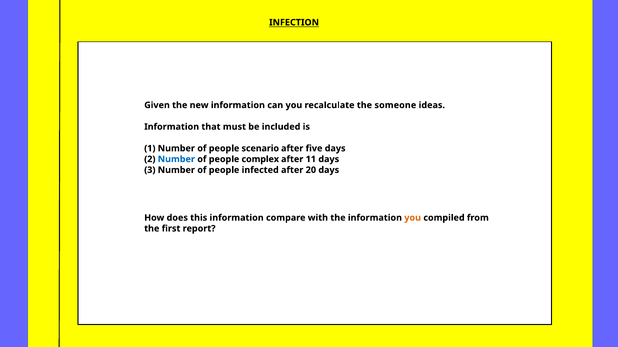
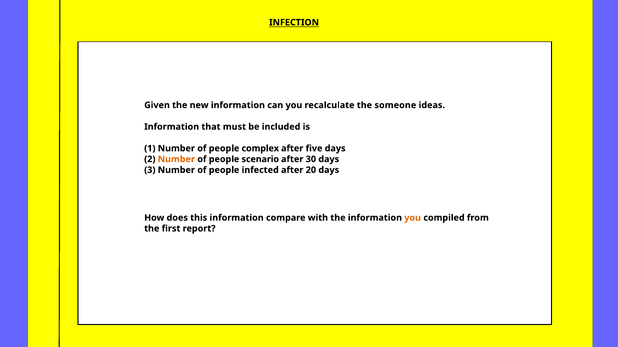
scenario: scenario -> complex
Number at (176, 159) colour: blue -> orange
complex: complex -> scenario
11: 11 -> 30
